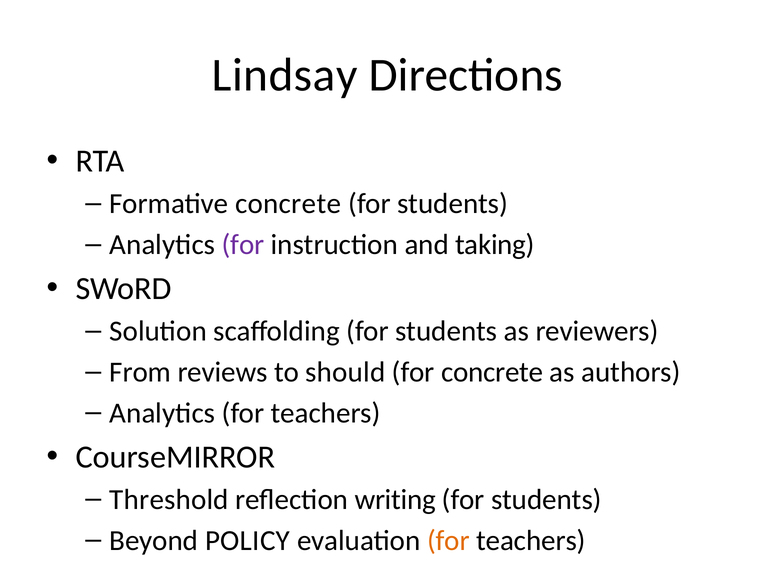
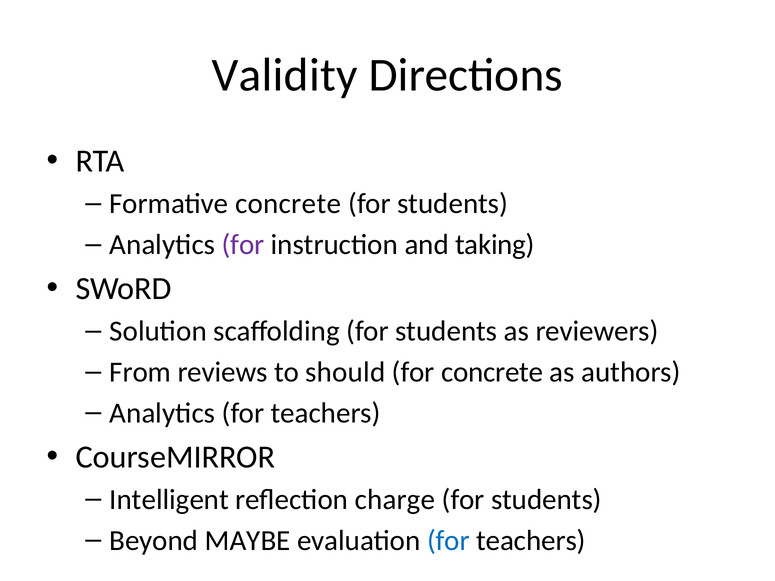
Lindsay: Lindsay -> Validity
Threshold: Threshold -> Intelligent
writing: writing -> charge
POLICY: POLICY -> MAYBE
for at (448, 541) colour: orange -> blue
